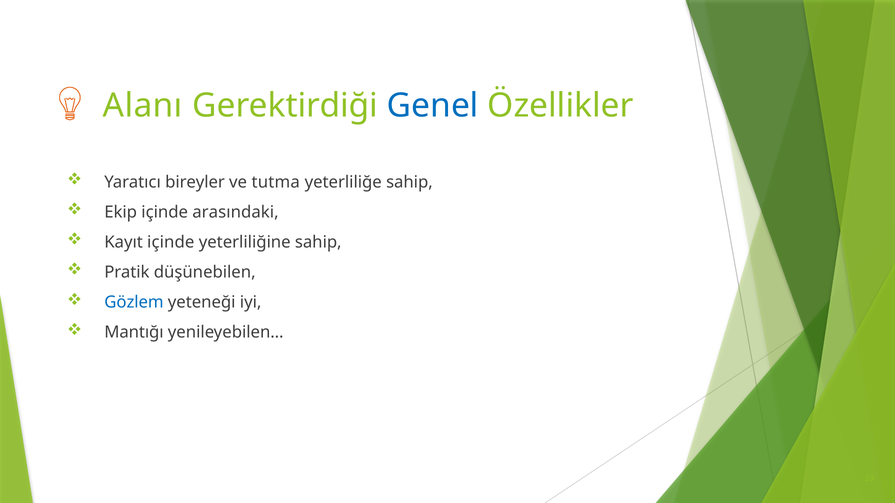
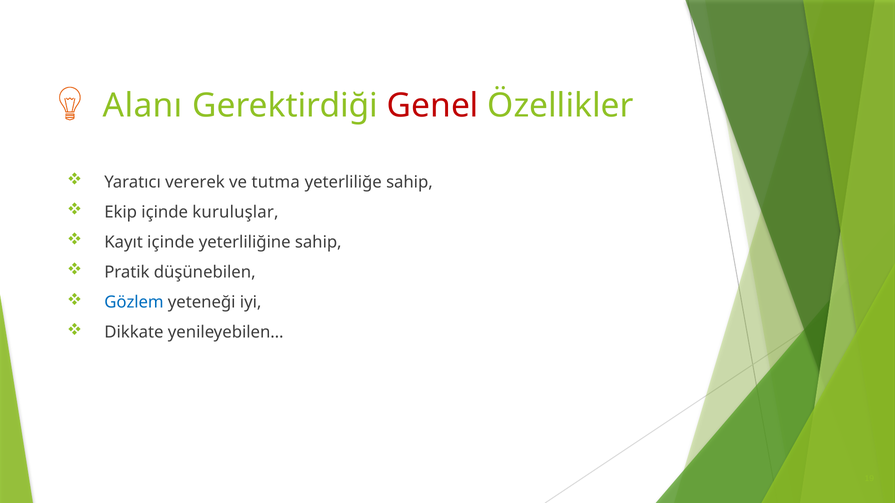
Genel colour: blue -> red
bireyler: bireyler -> vererek
arasındaki: arasındaki -> kuruluşlar
Mantığı: Mantığı -> Dikkate
